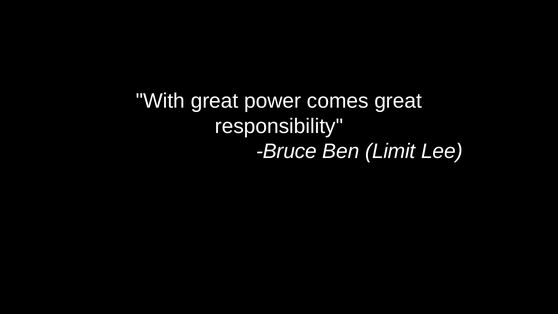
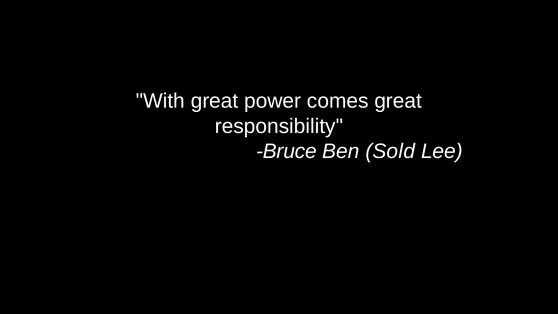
Limit: Limit -> Sold
